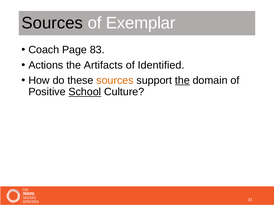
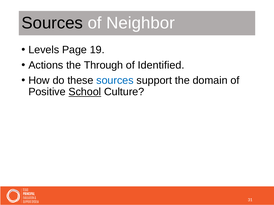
Exemplar: Exemplar -> Neighbor
Coach: Coach -> Levels
83: 83 -> 19
Artifacts: Artifacts -> Through
sources at (115, 81) colour: orange -> blue
the at (182, 81) underline: present -> none
